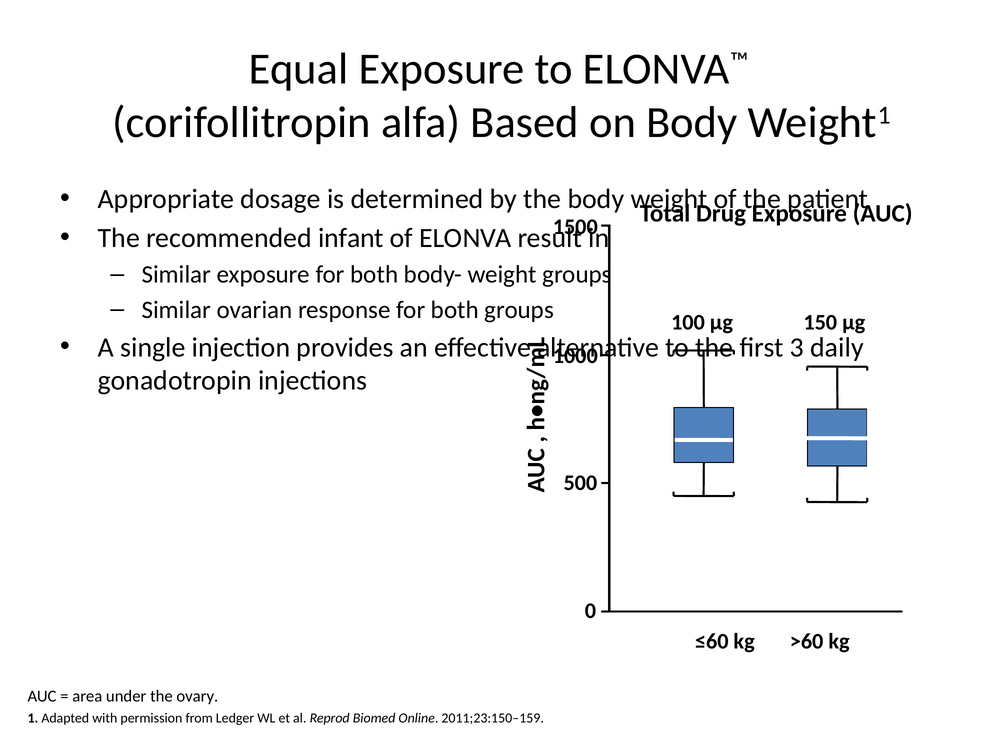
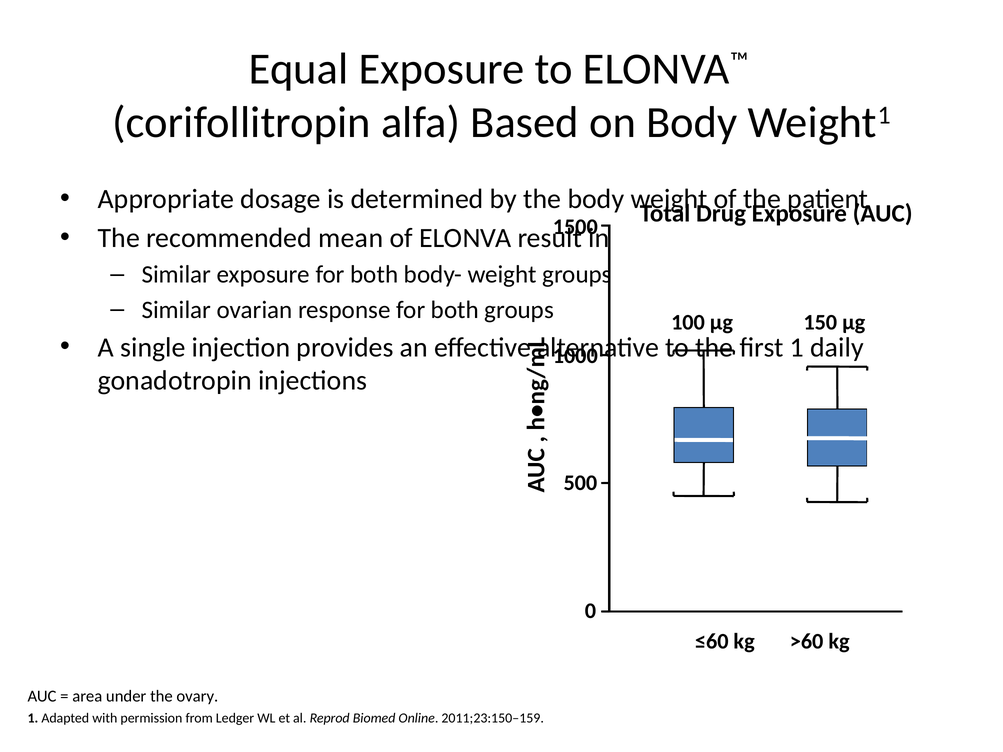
infant: infant -> mean
first 3: 3 -> 1
